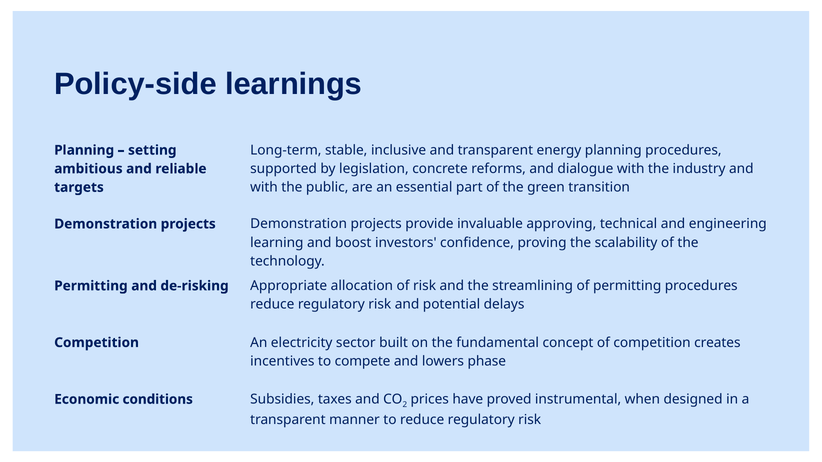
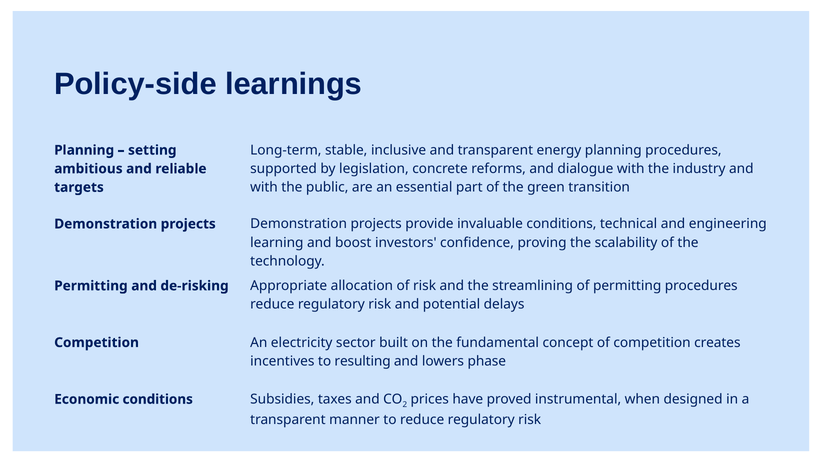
invaluable approving: approving -> conditions
compete: compete -> resulting
